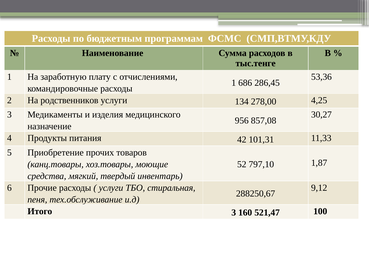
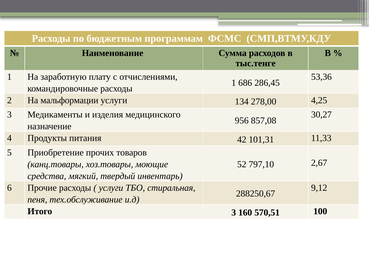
родственников: родственников -> мальформации
1,87: 1,87 -> 2,67
521,47: 521,47 -> 570,51
